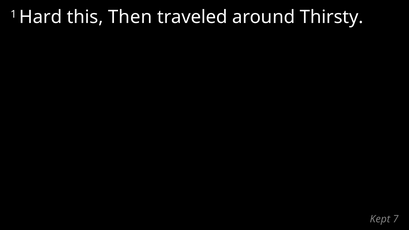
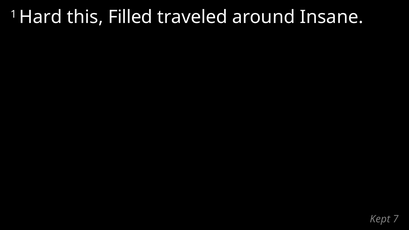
Then: Then -> Filled
Thirsty: Thirsty -> Insane
